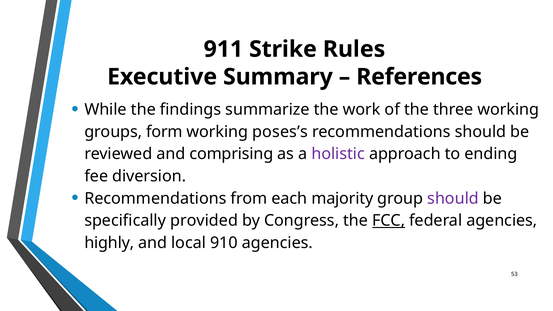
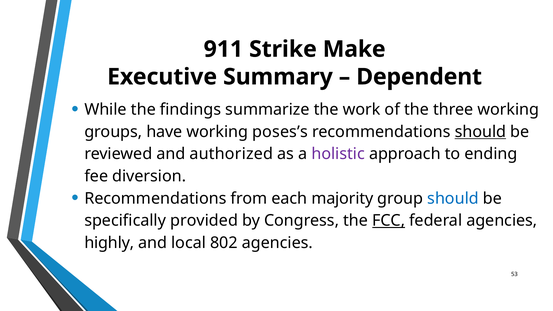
Rules: Rules -> Make
References: References -> Dependent
form: form -> have
should at (480, 132) underline: none -> present
comprising: comprising -> authorized
should at (453, 198) colour: purple -> blue
910: 910 -> 802
